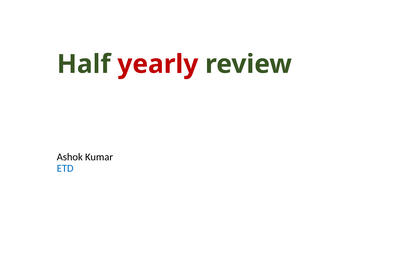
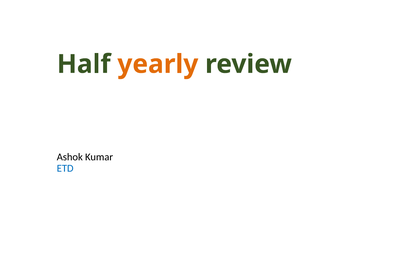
yearly colour: red -> orange
